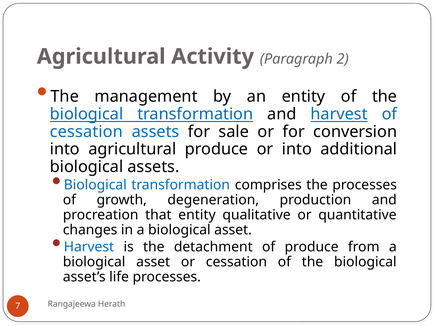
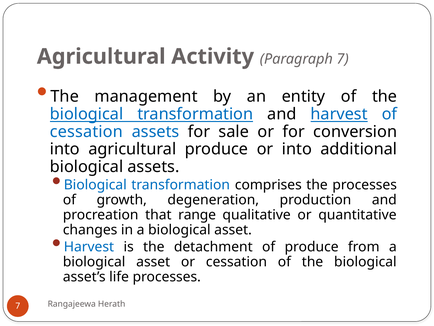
Paragraph 2: 2 -> 7
that entity: entity -> range
